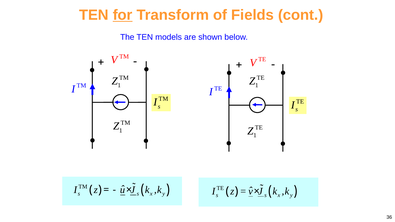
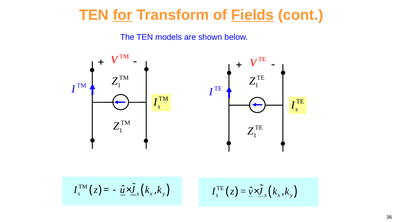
Fields underline: none -> present
